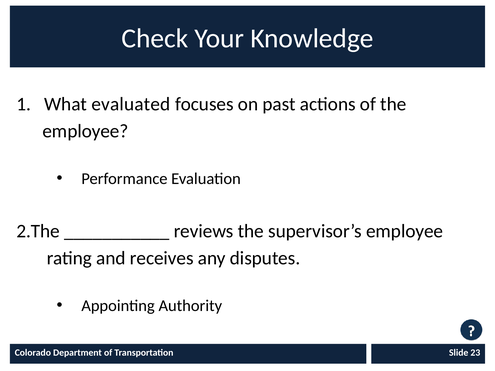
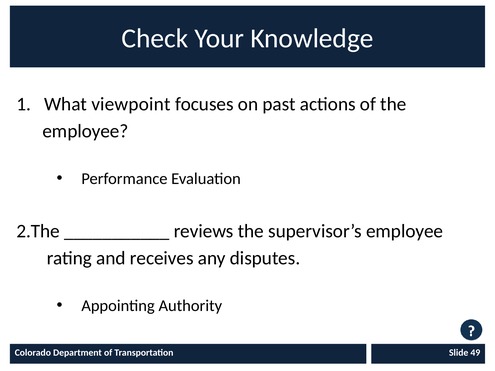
evaluated: evaluated -> viewpoint
23: 23 -> 49
